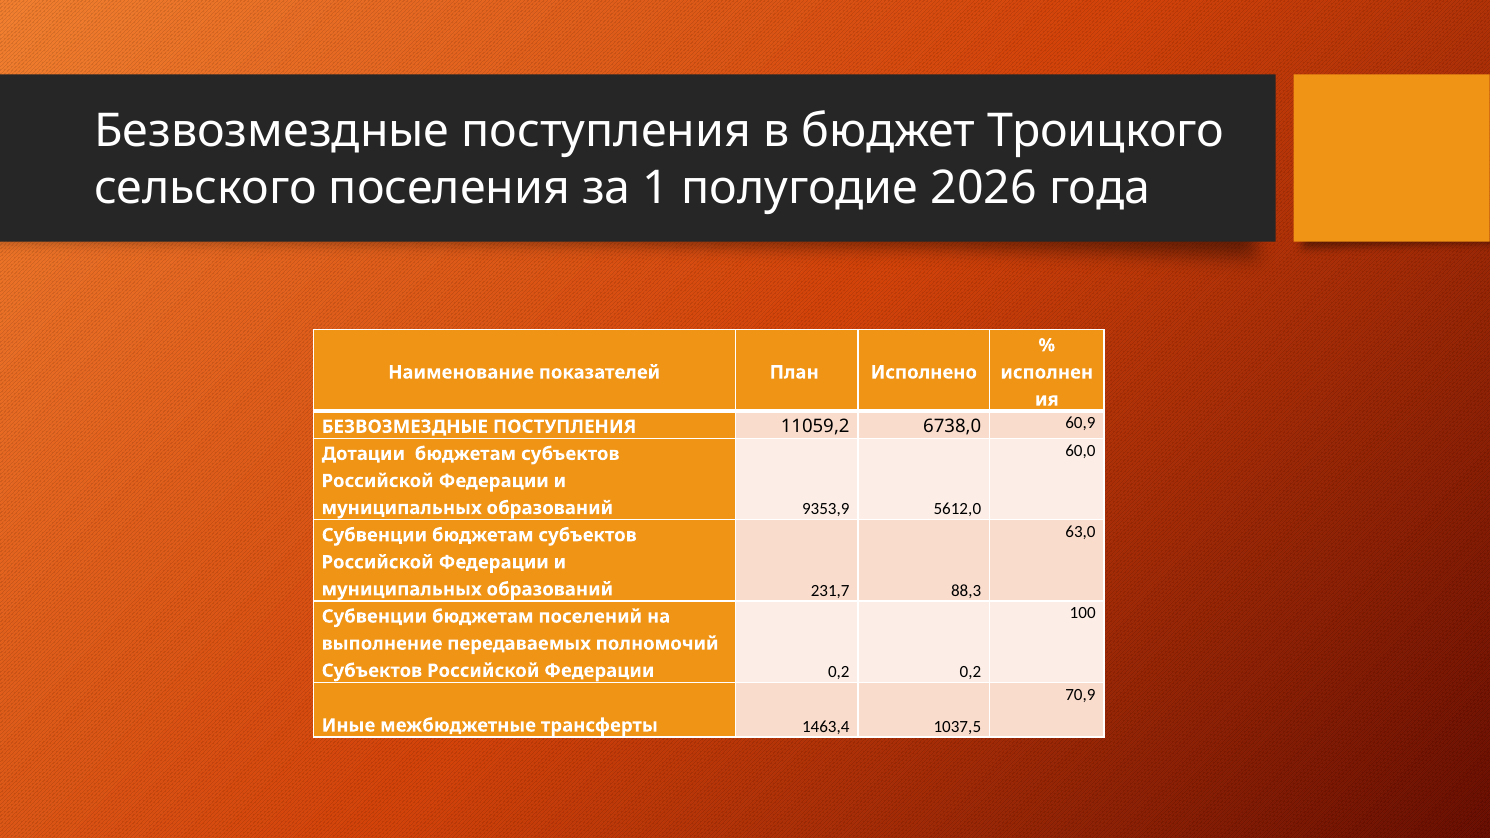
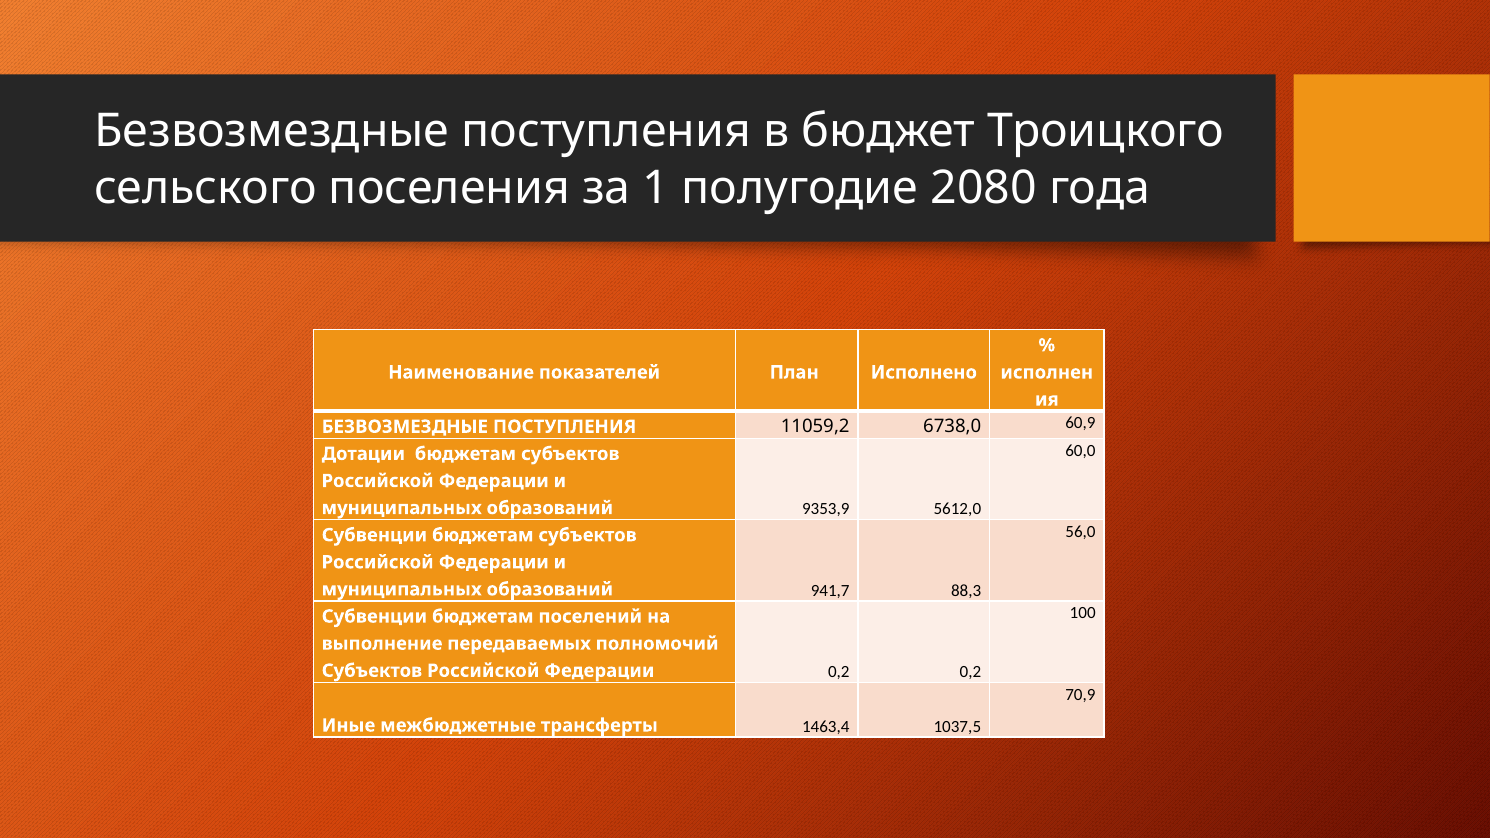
2026: 2026 -> 2080
63,0: 63,0 -> 56,0
231,7: 231,7 -> 941,7
